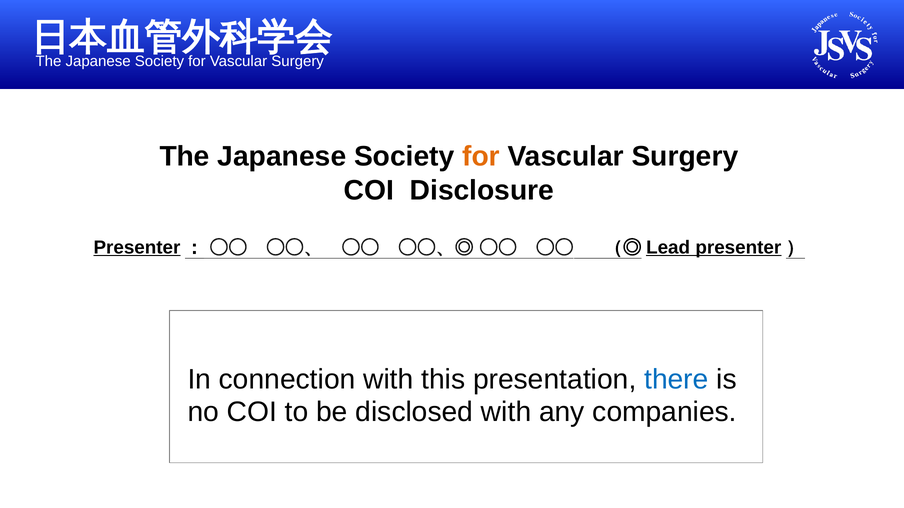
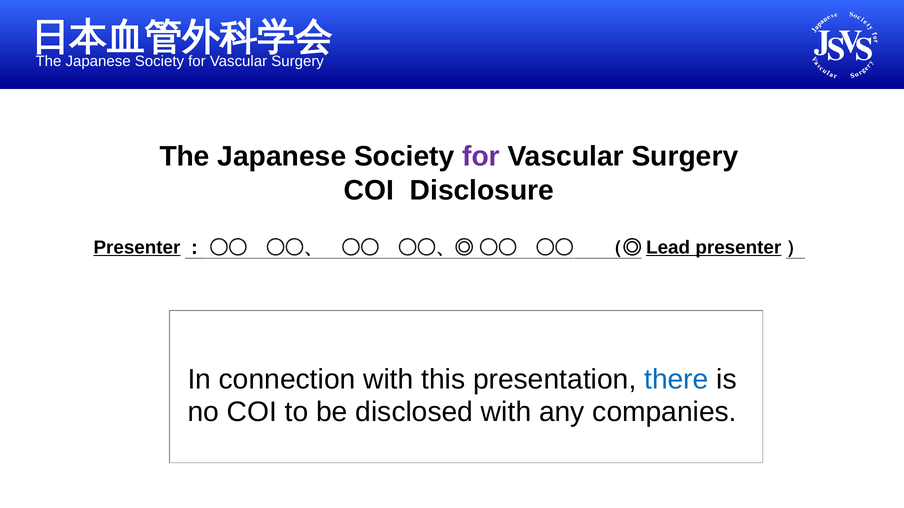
for at (481, 157) colour: orange -> purple
